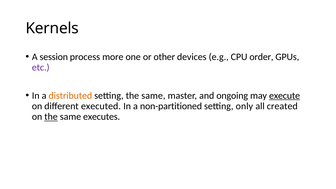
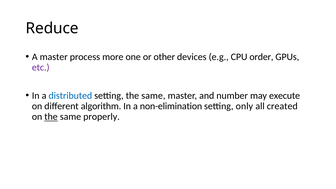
Kernels: Kernels -> Reduce
A session: session -> master
distributed colour: orange -> blue
ongoing: ongoing -> number
execute underline: present -> none
executed: executed -> algorithm
non-partitioned: non-partitioned -> non-elimination
executes: executes -> properly
